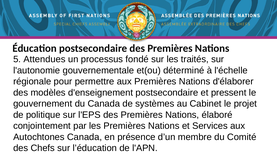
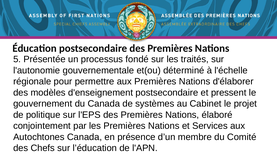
Attendues: Attendues -> Présentée
